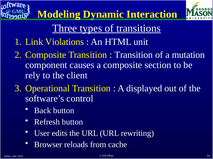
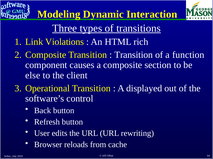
unit: unit -> rich
mutation: mutation -> function
rely: rely -> else
